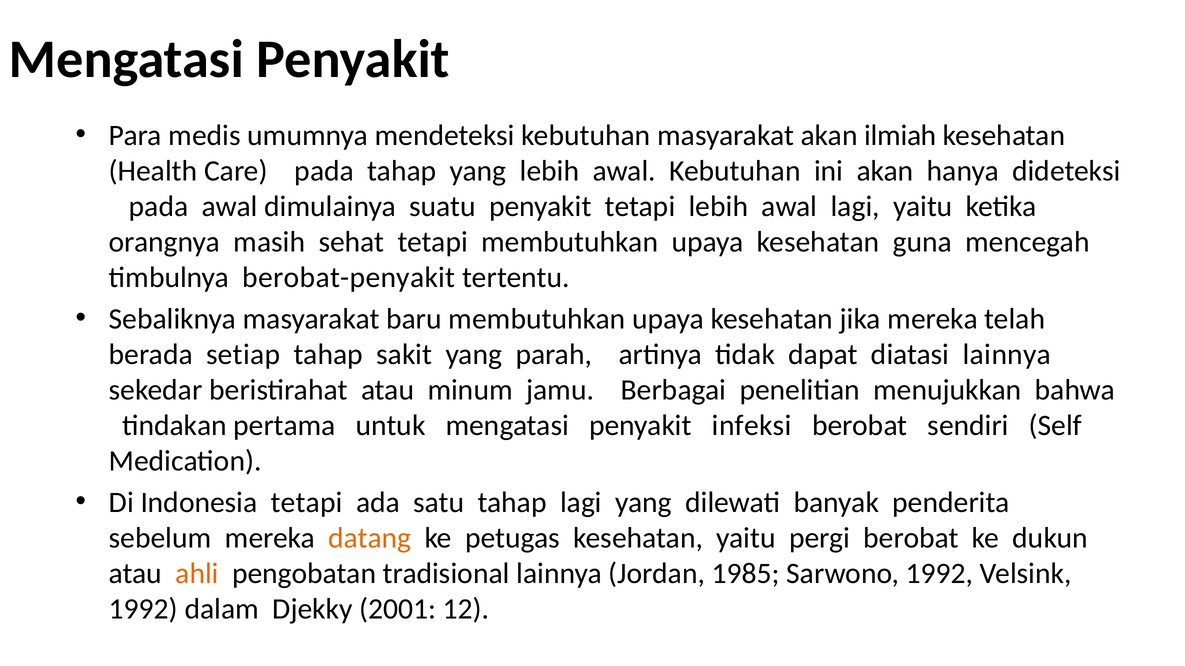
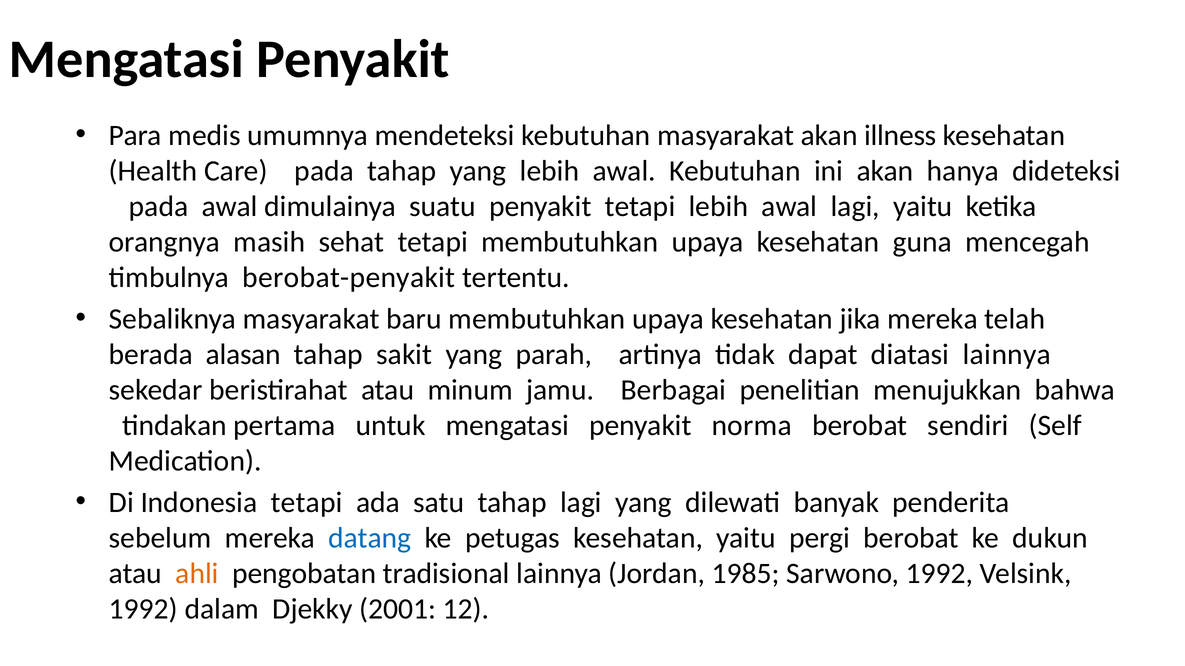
ilmiah: ilmiah -> illness
setiap: setiap -> alasan
infeksi: infeksi -> norma
datang colour: orange -> blue
